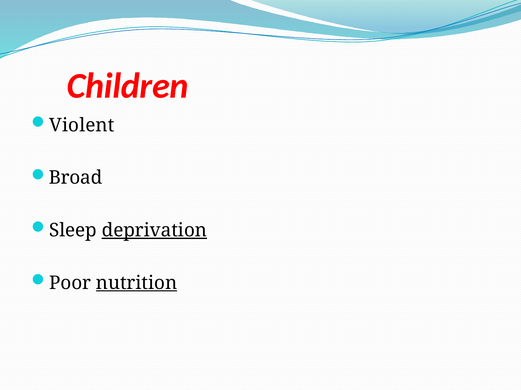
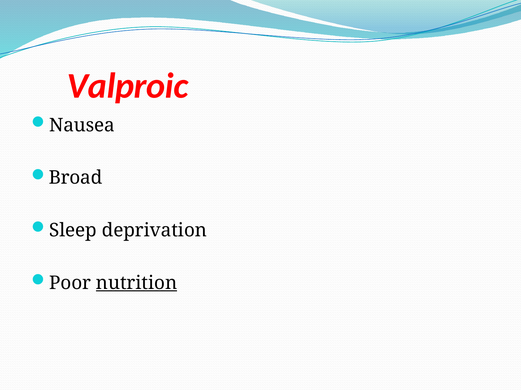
Children: Children -> Valproic
Violent: Violent -> Nausea
deprivation underline: present -> none
